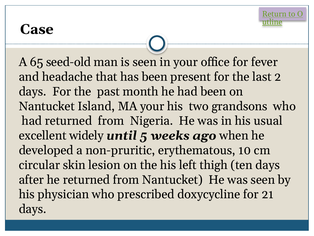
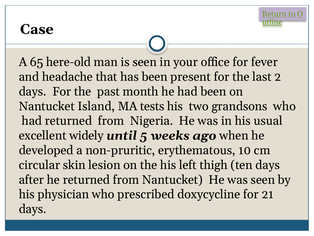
seed-old: seed-old -> here-old
MA your: your -> tests
